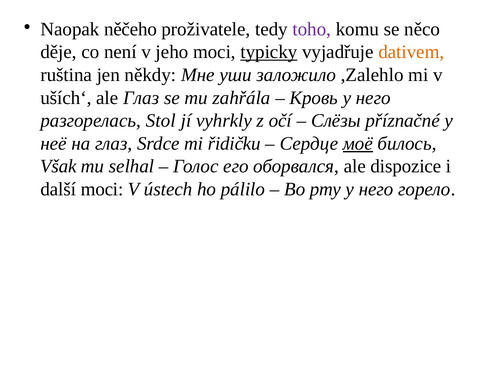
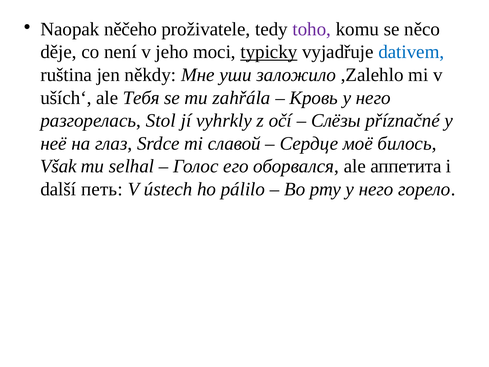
dativem colour: orange -> blue
ale Глаз: Глаз -> Тебя
řidičku: řidičku -> славой
моё underline: present -> none
dispozice: dispozice -> аппетита
další moci: moci -> петь
